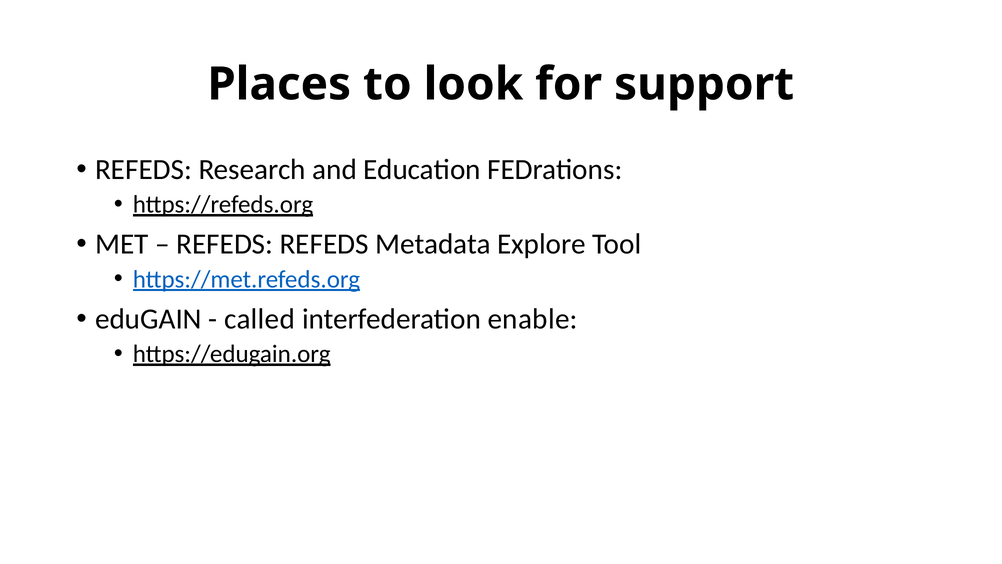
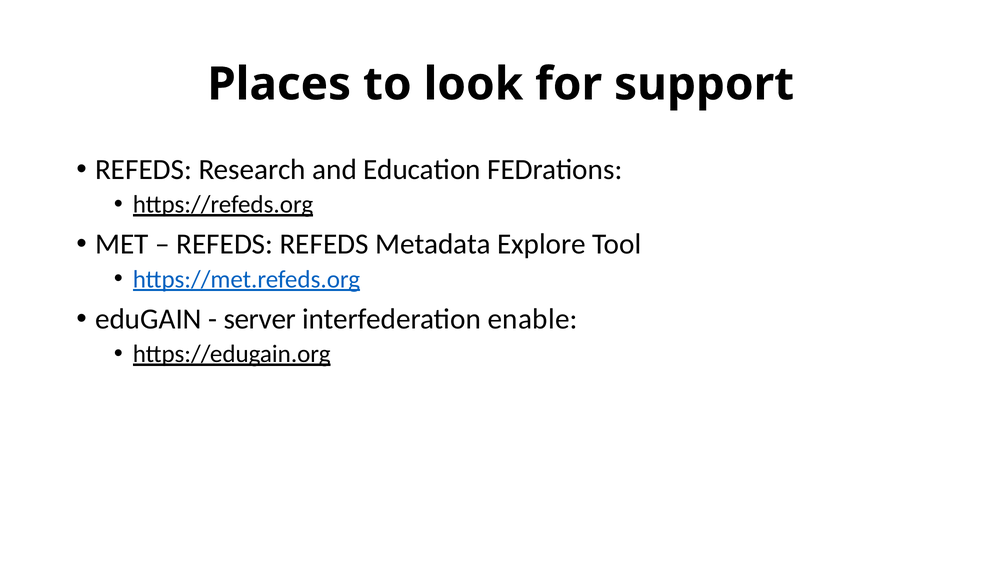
called: called -> server
